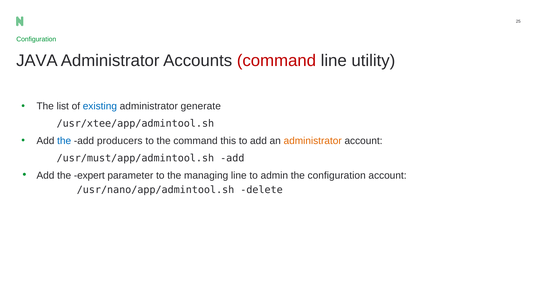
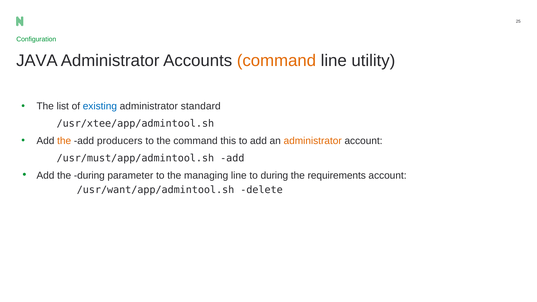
command at (276, 61) colour: red -> orange
generate: generate -> standard
the at (64, 141) colour: blue -> orange
the expert: expert -> during
to admin: admin -> during
the configuration: configuration -> requirements
/usr/nano/app/admintool.sh: /usr/nano/app/admintool.sh -> /usr/want/app/admintool.sh
